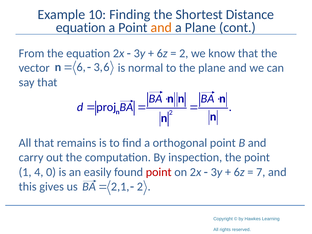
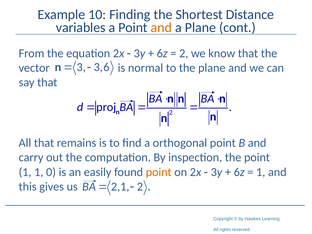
equation at (81, 27): equation -> variables
6: 6 -> 3
1 4: 4 -> 1
point at (159, 172) colour: red -> orange
7 at (261, 172): 7 -> 1
